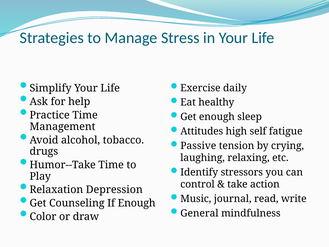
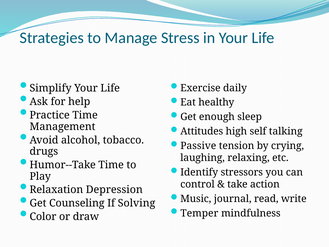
fatigue: fatigue -> talking
If Enough: Enough -> Solving
General: General -> Temper
